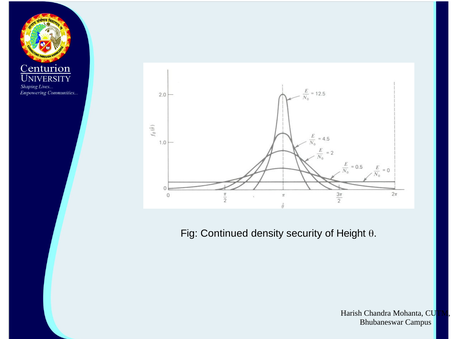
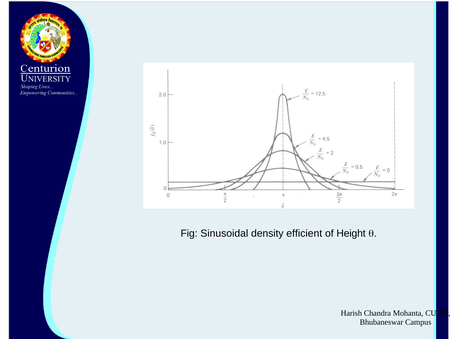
Continued: Continued -> Sinusoidal
security: security -> efficient
